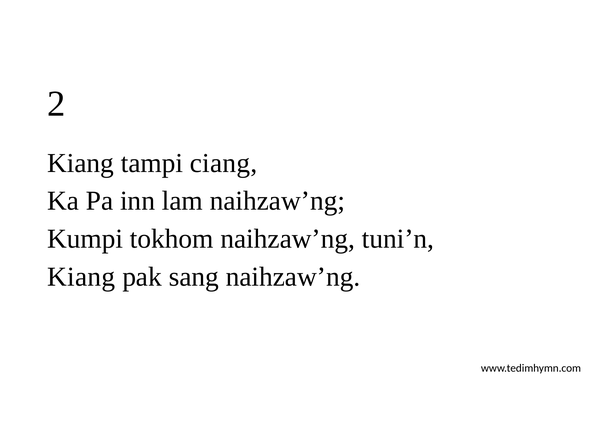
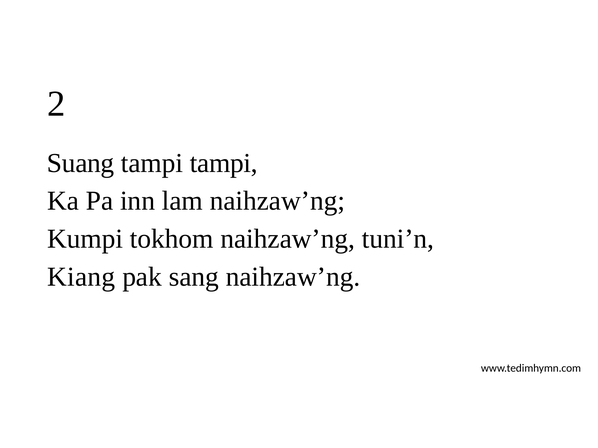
Kiang at (81, 163): Kiang -> Suang
tampi ciang: ciang -> tampi
